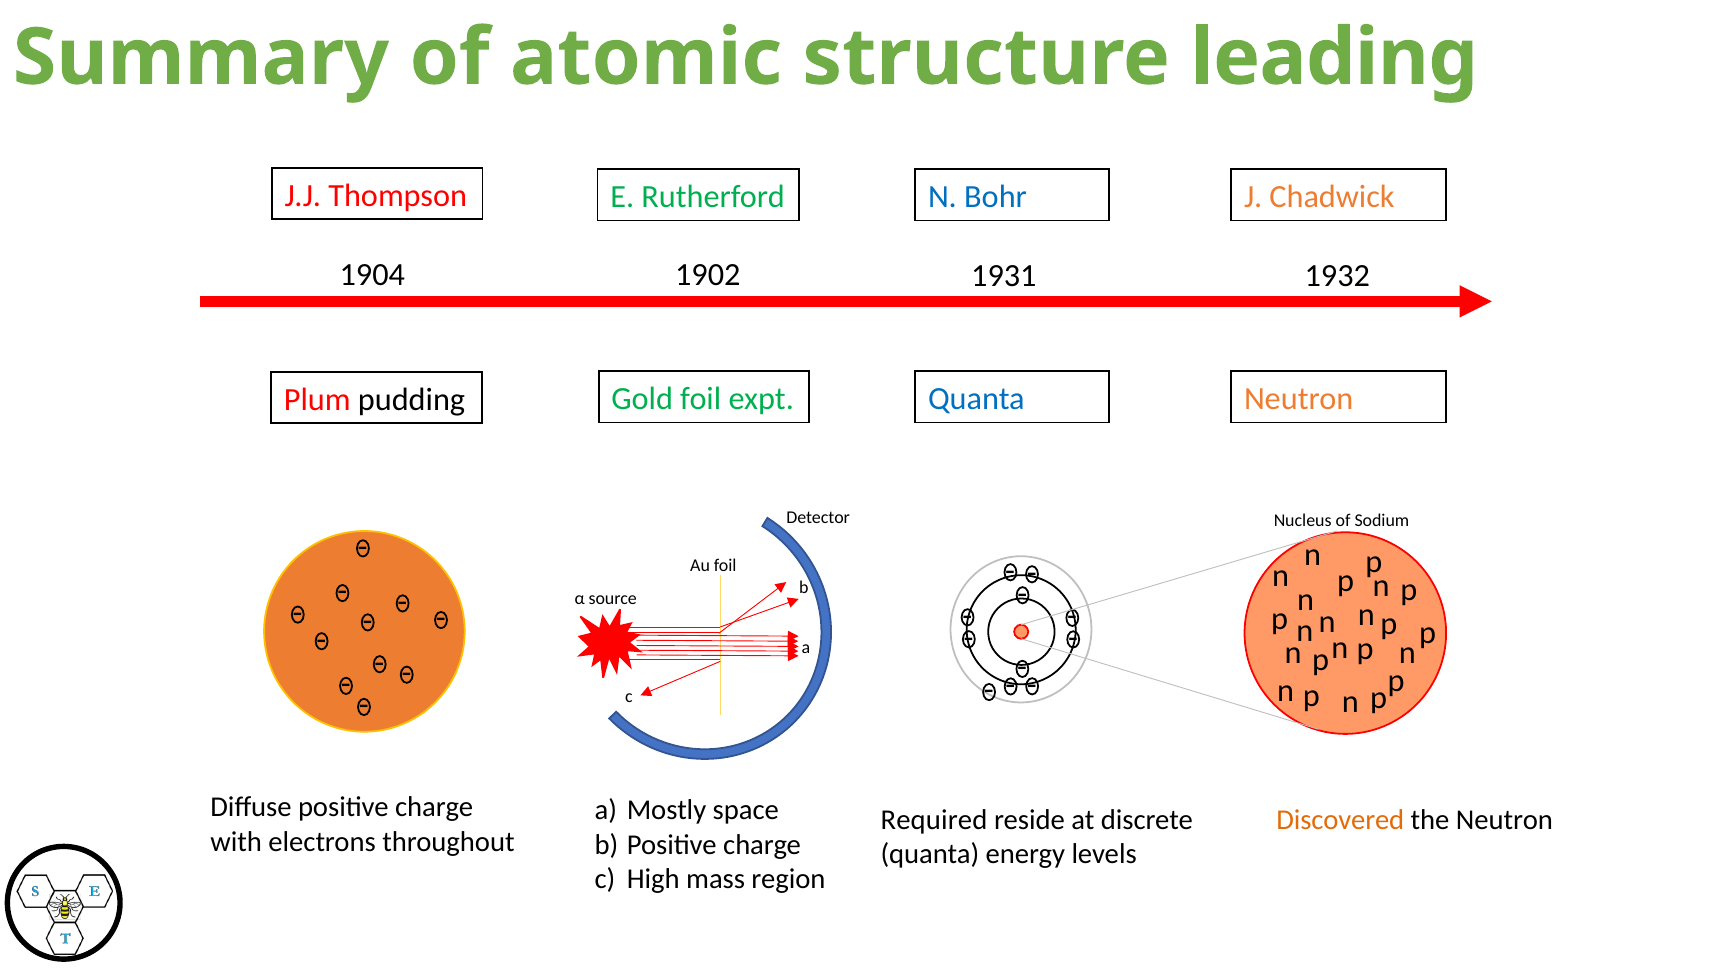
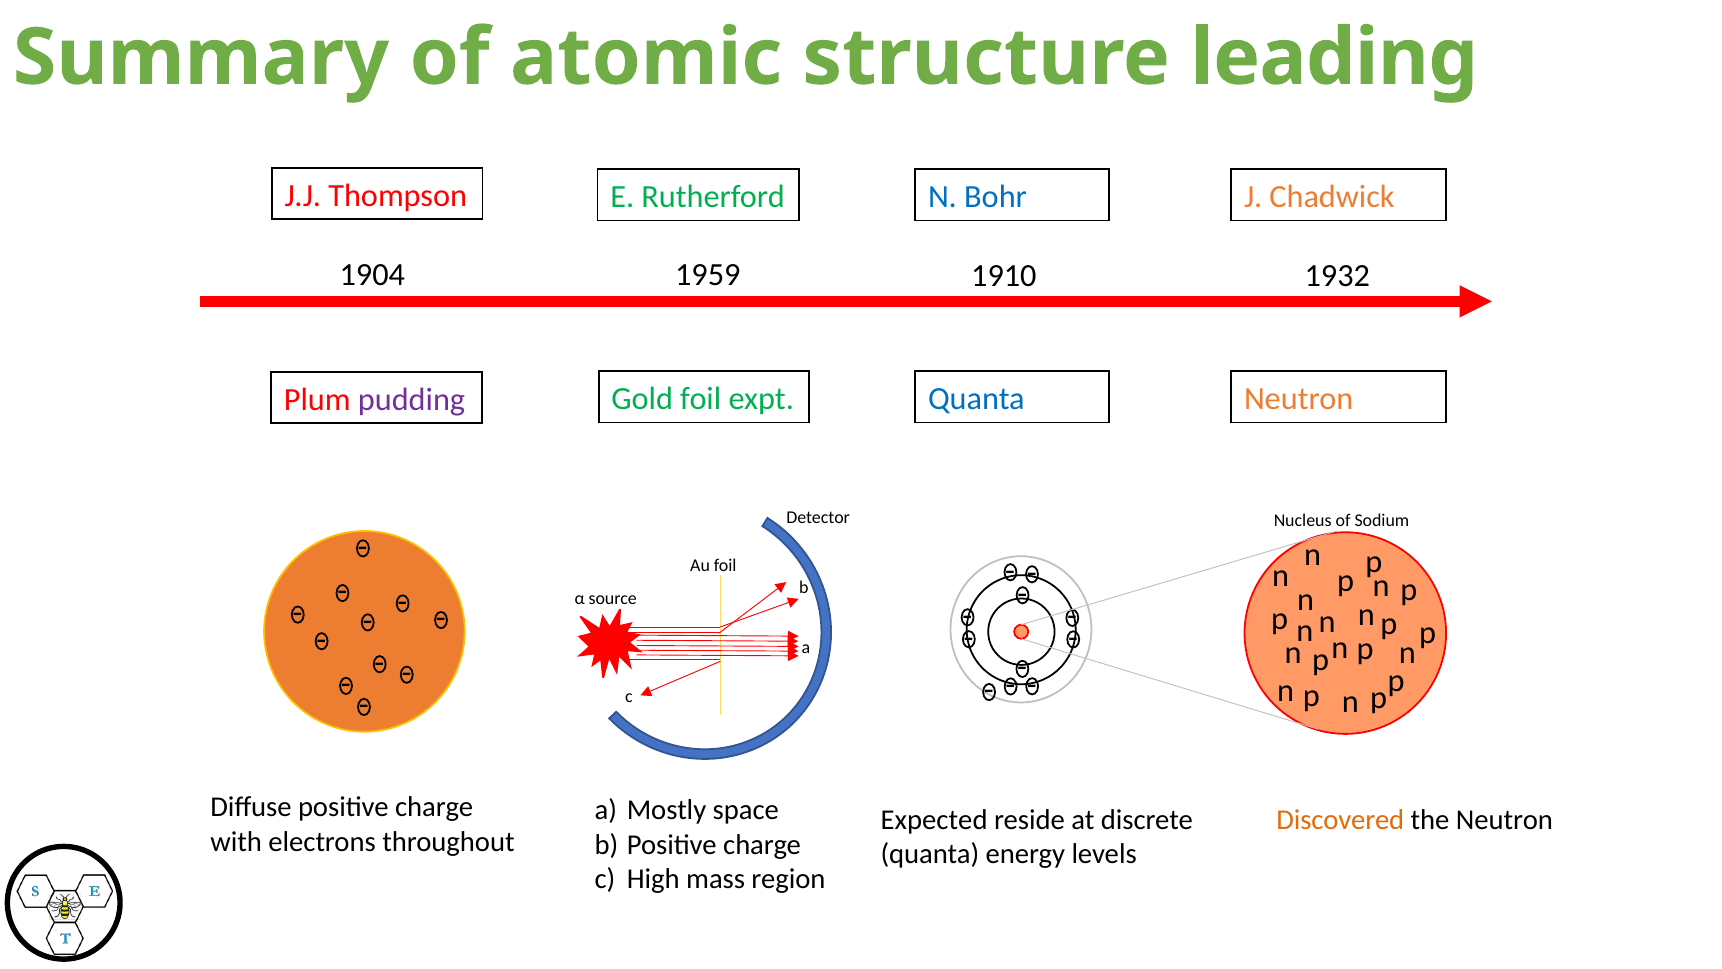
1902: 1902 -> 1959
1931: 1931 -> 1910
pudding colour: black -> purple
Required: Required -> Expected
